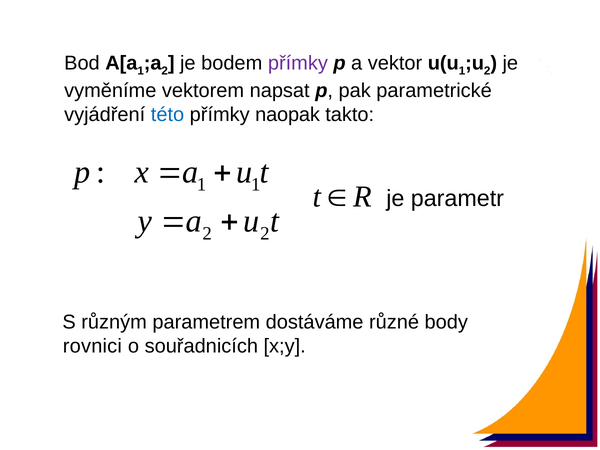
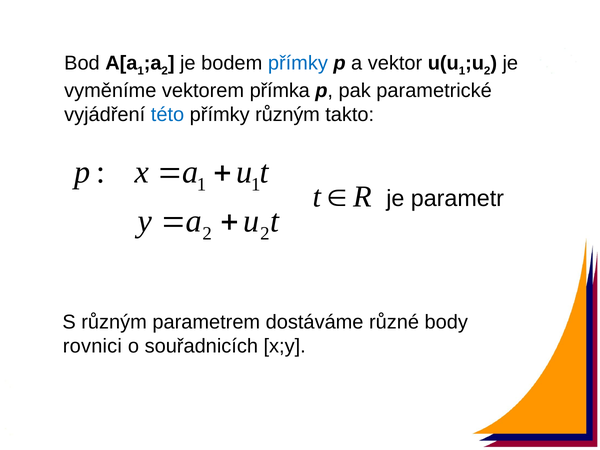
přímky at (298, 63) colour: purple -> blue
napsat: napsat -> přímka
přímky naopak: naopak -> různým
